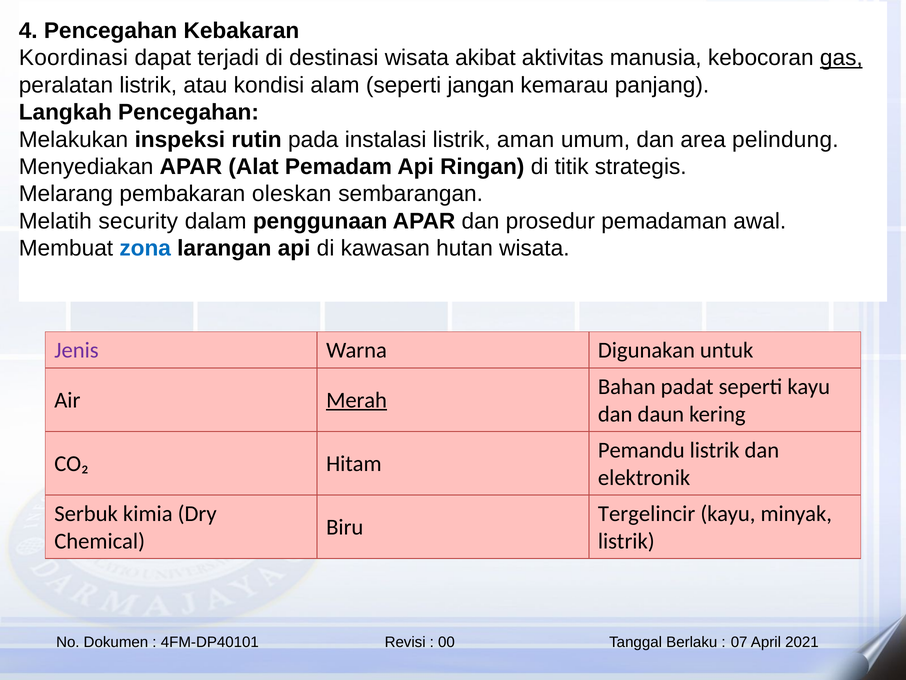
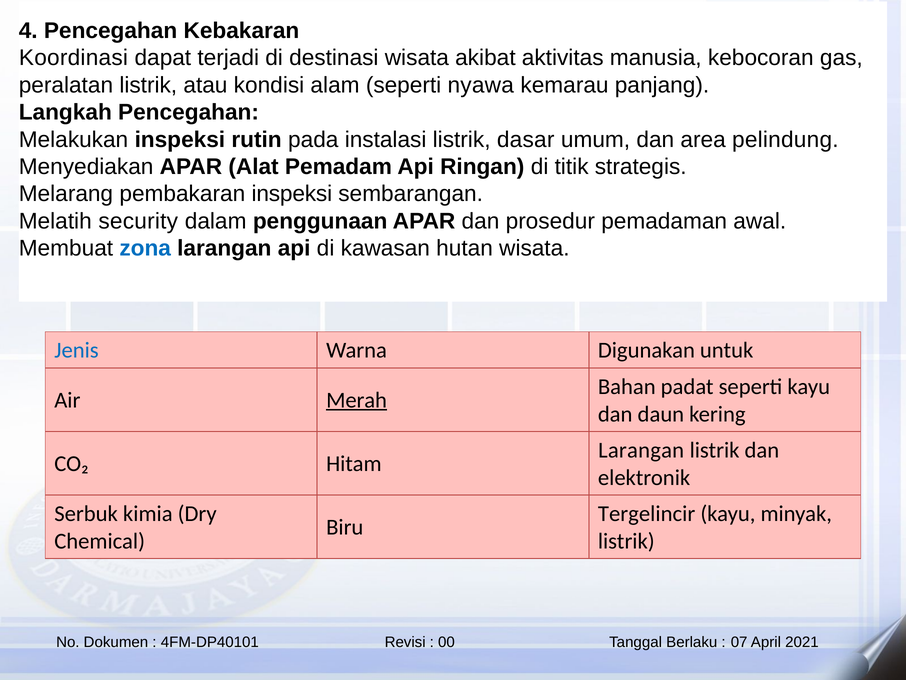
gas underline: present -> none
jangan: jangan -> nyawa
aman: aman -> dasar
pembakaran oleskan: oleskan -> inspeksi
Jenis colour: purple -> blue
Pemandu at (641, 450): Pemandu -> Larangan
